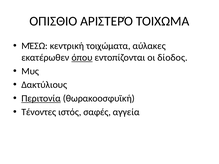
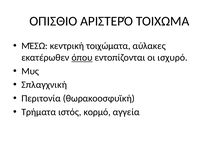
δίοδος: δίοδος -> ισχυρό
Δακτύλιους: Δακτύλιους -> Σπλαγχνική
Περιτονία underline: present -> none
Τένοντες: Τένοντες -> Τρήματα
σαφές: σαφές -> κορμό
